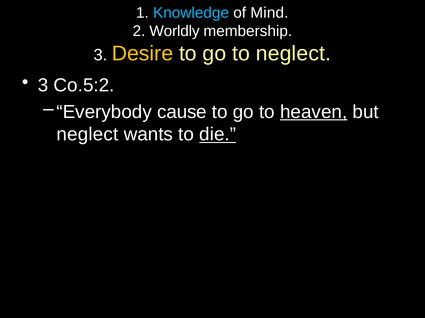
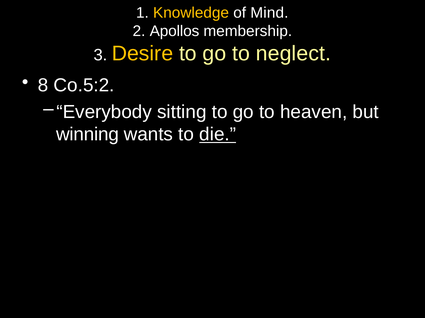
Knowledge colour: light blue -> yellow
Worldly: Worldly -> Apollos
3 at (43, 86): 3 -> 8
cause: cause -> sitting
heaven underline: present -> none
neglect at (87, 135): neglect -> winning
